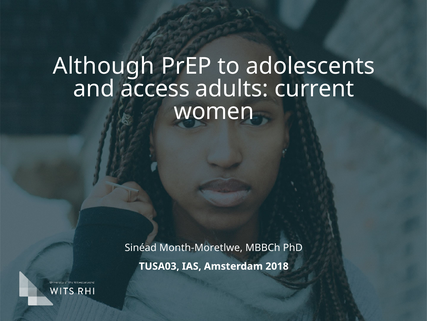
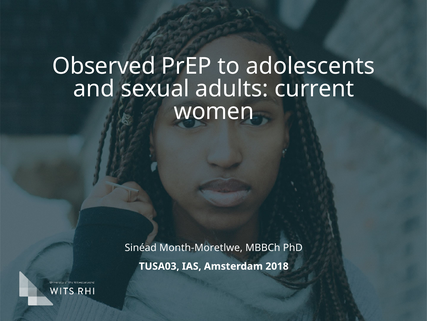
Although: Although -> Observed
access: access -> sexual
